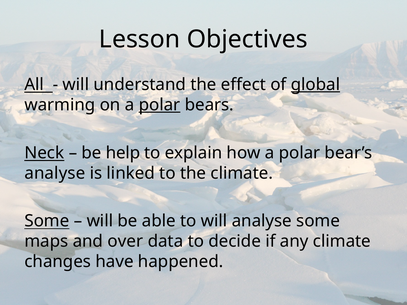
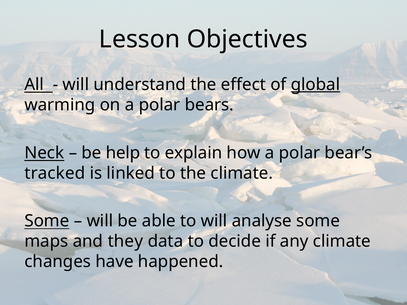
polar at (160, 105) underline: present -> none
analyse at (55, 173): analyse -> tracked
over: over -> they
